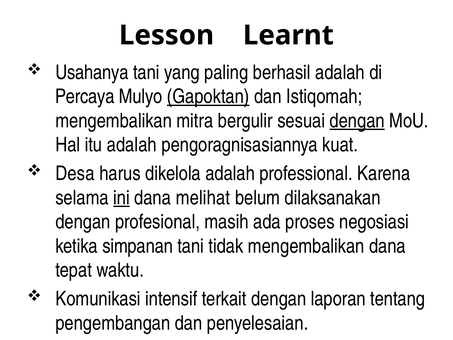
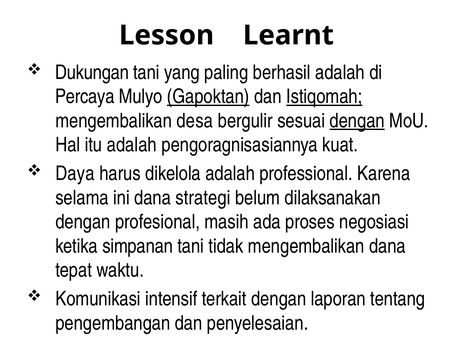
Usahanya: Usahanya -> Dukungan
Istiqomah underline: none -> present
mitra: mitra -> desa
Desa: Desa -> Daya
ini underline: present -> none
melihat: melihat -> strategi
